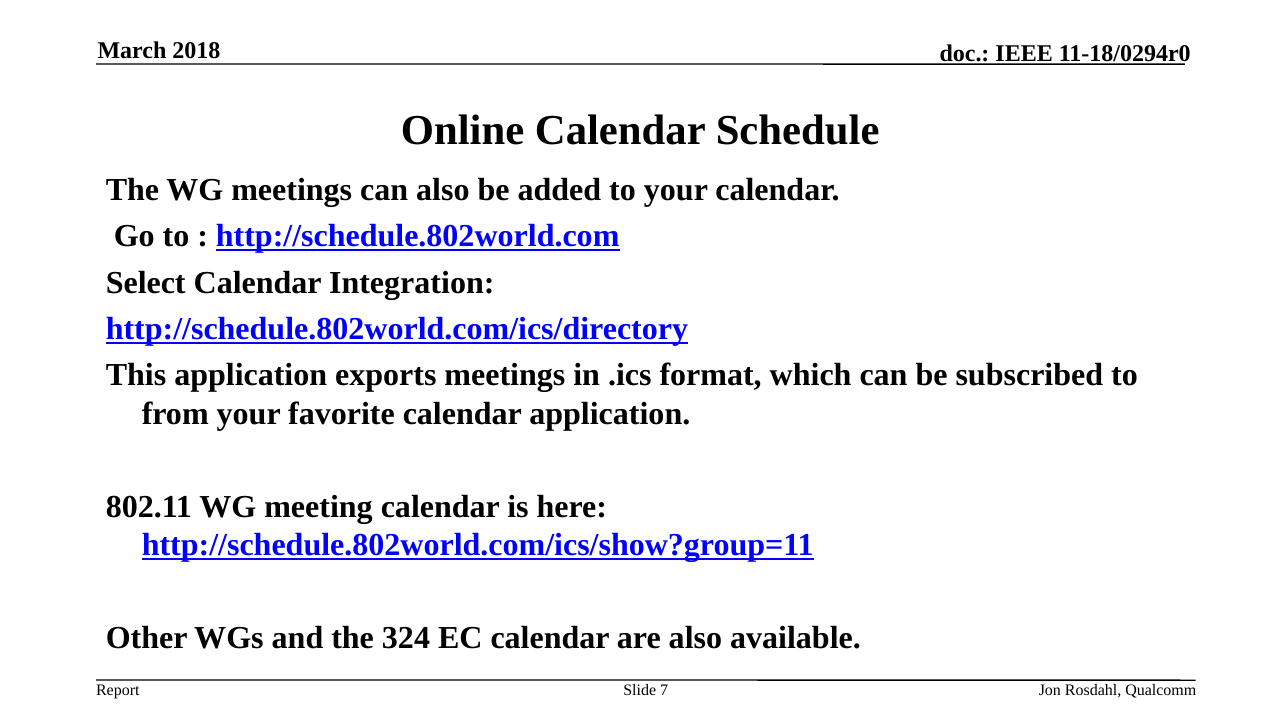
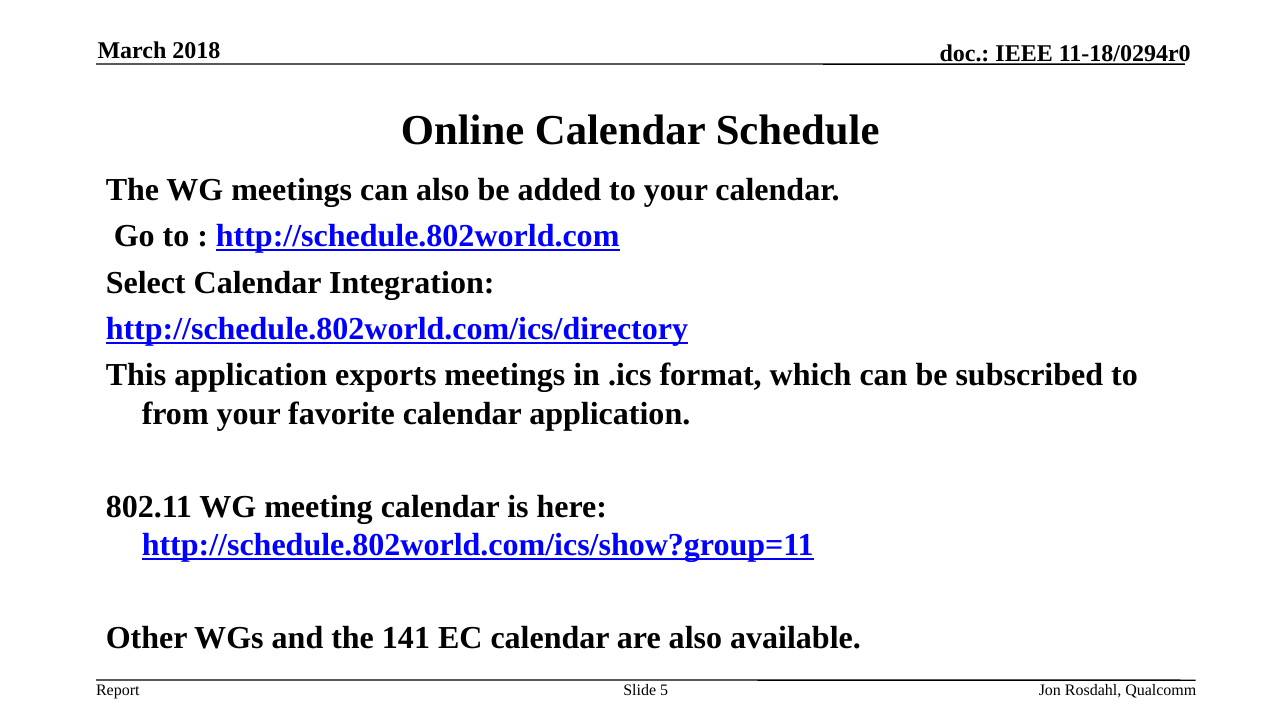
324: 324 -> 141
7: 7 -> 5
